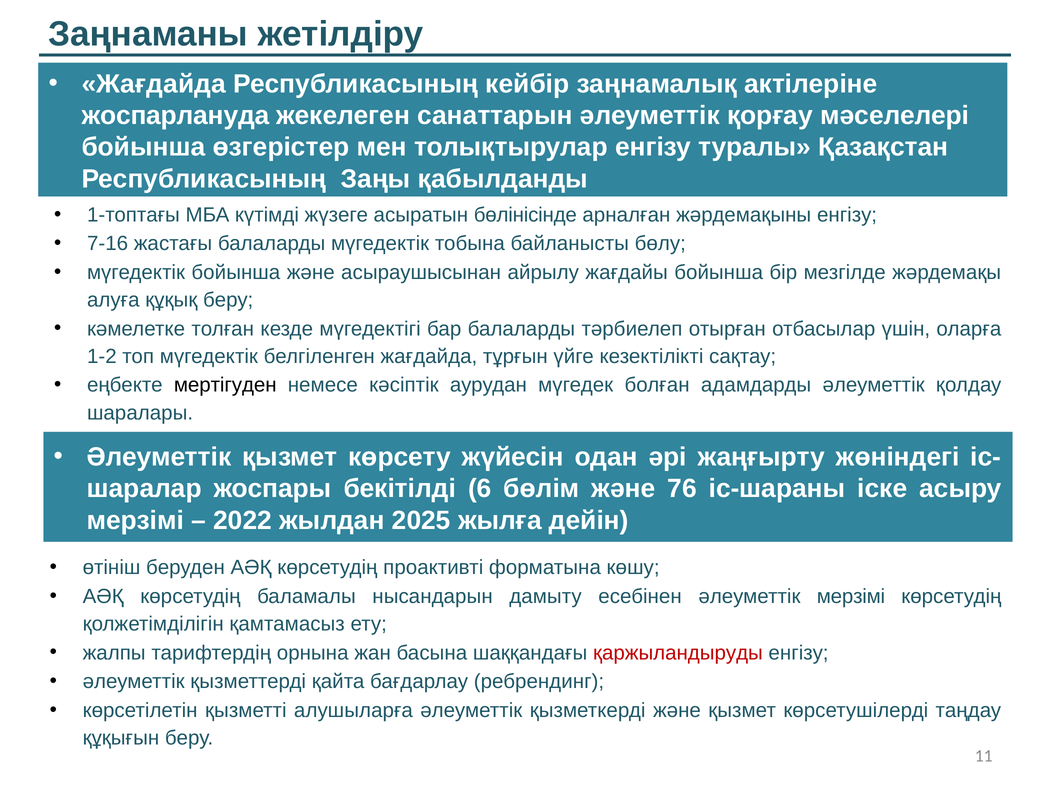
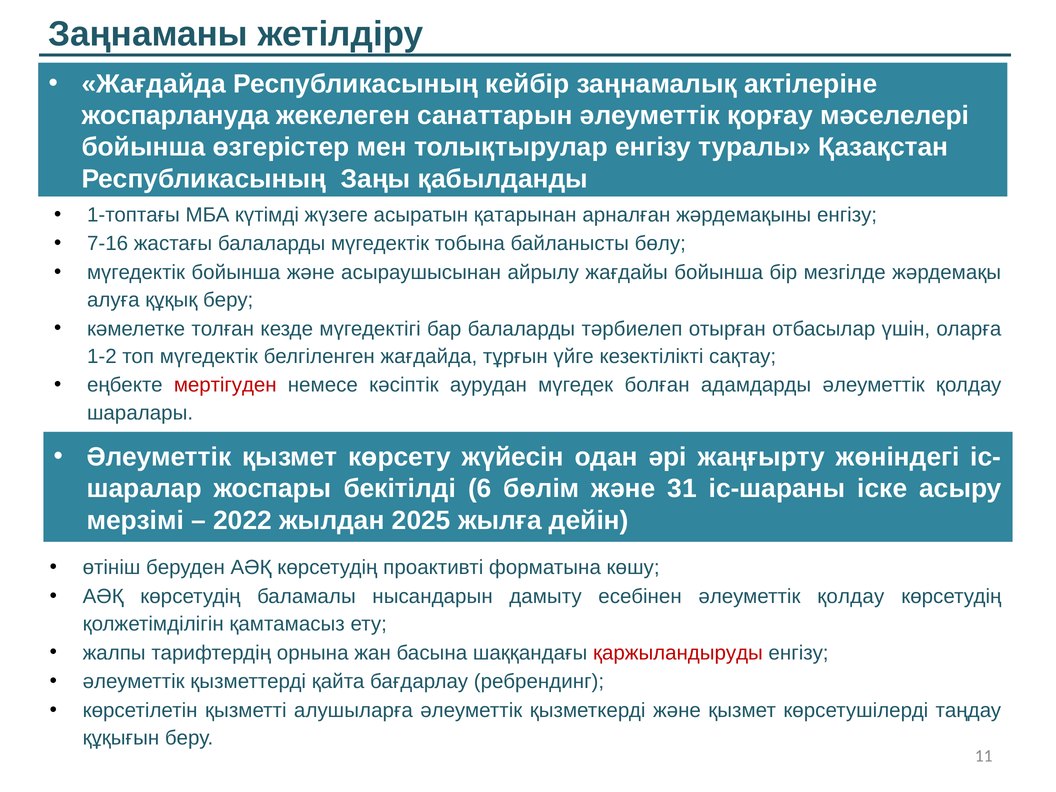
бөлінісінде: бөлінісінде -> қатарынан
мертігуден colour: black -> red
76: 76 -> 31
есебінен әлеуметтік мерзімі: мерзімі -> қолдау
